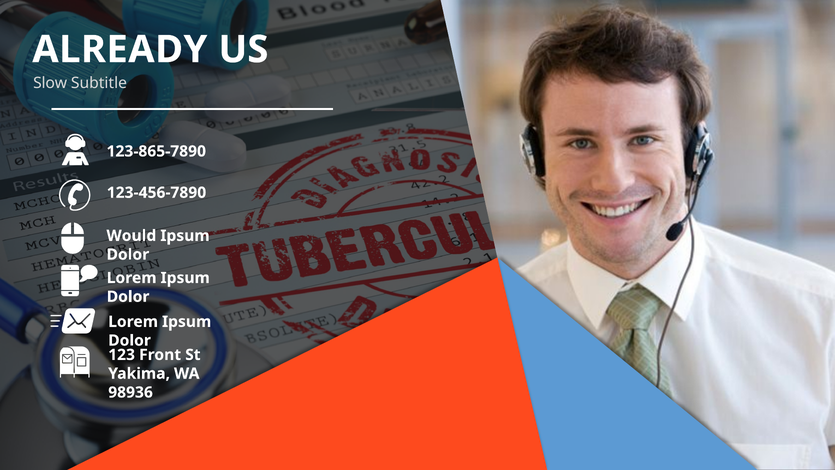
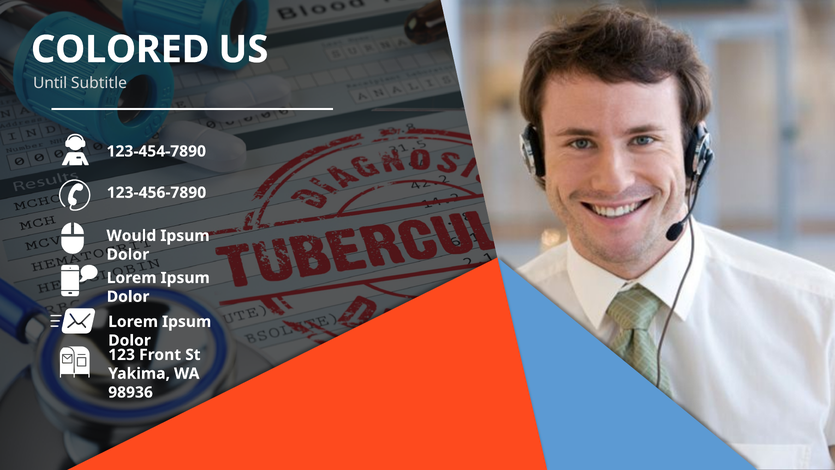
ALREADY: ALREADY -> COLORED
Slow: Slow -> Until
123-865-7890: 123-865-7890 -> 123-454-7890
